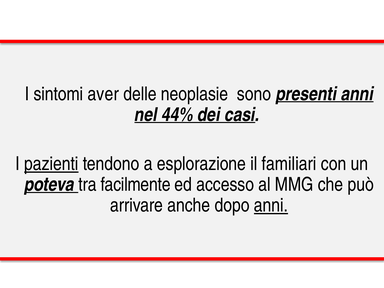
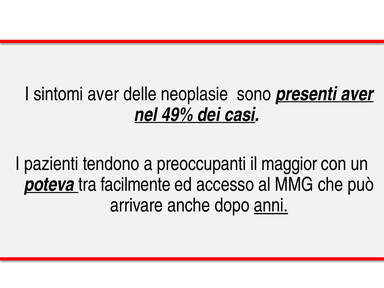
presenti anni: anni -> aver
44%: 44% -> 49%
pazienti underline: present -> none
esplorazione: esplorazione -> preoccupanti
familiari: familiari -> maggior
